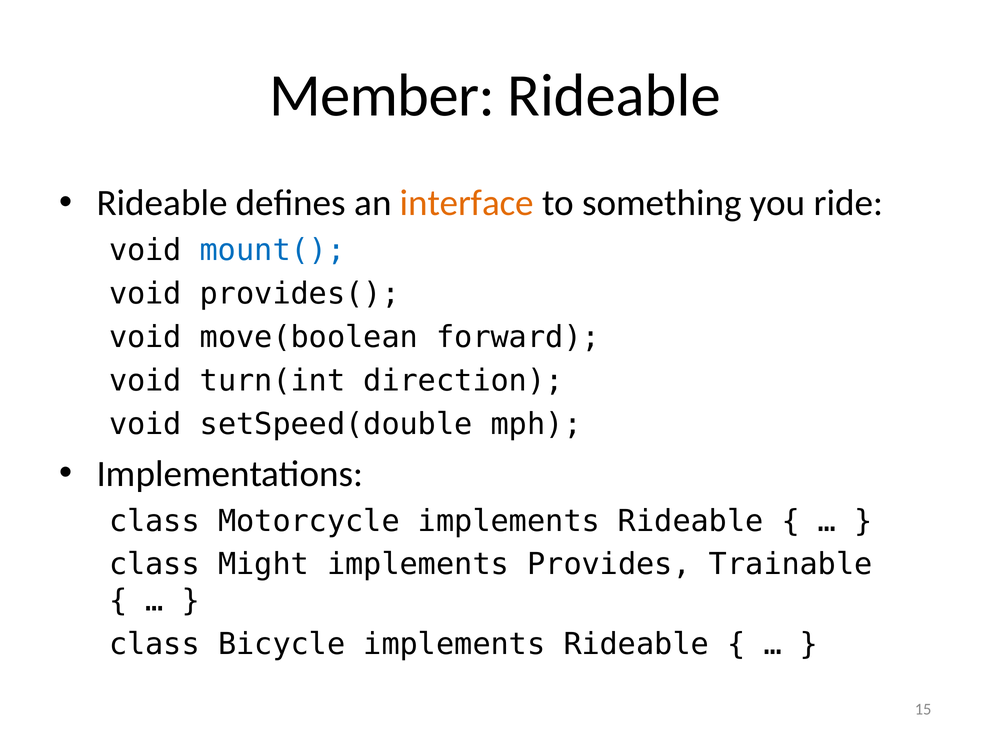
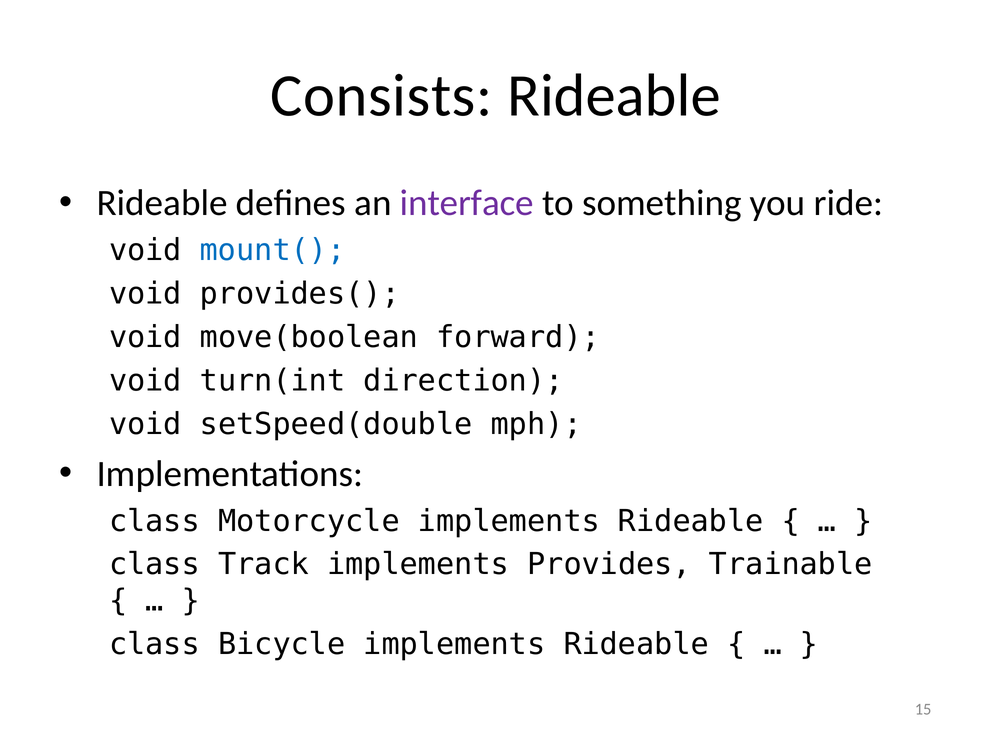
Member: Member -> Consists
interface colour: orange -> purple
Might: Might -> Track
